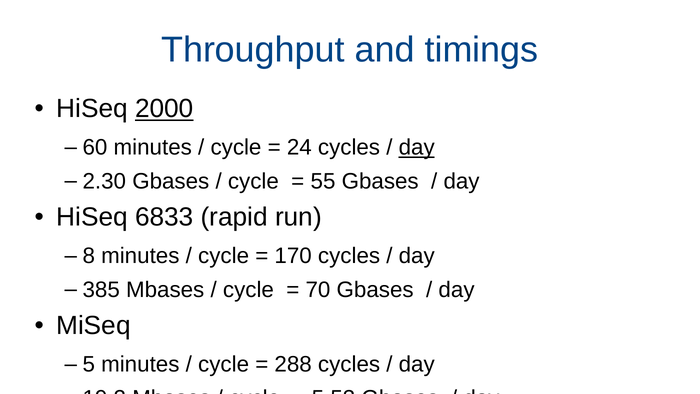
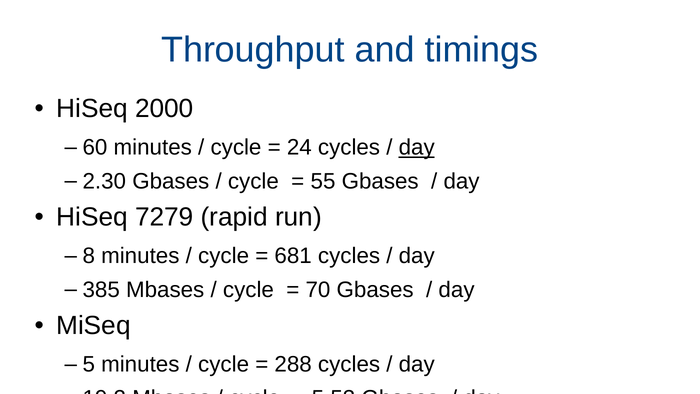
2000 underline: present -> none
6833: 6833 -> 7279
170: 170 -> 681
